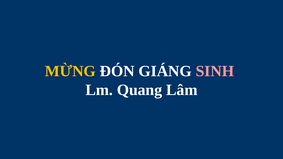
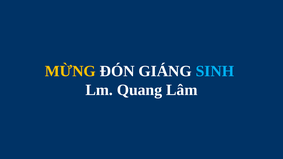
SINH colour: pink -> light blue
